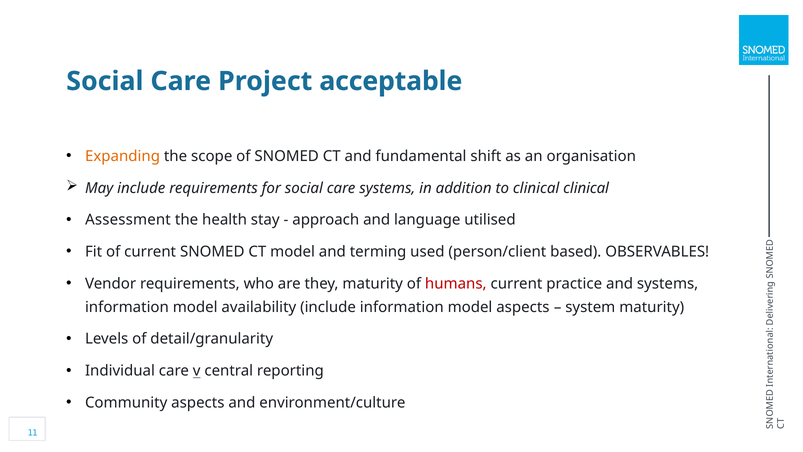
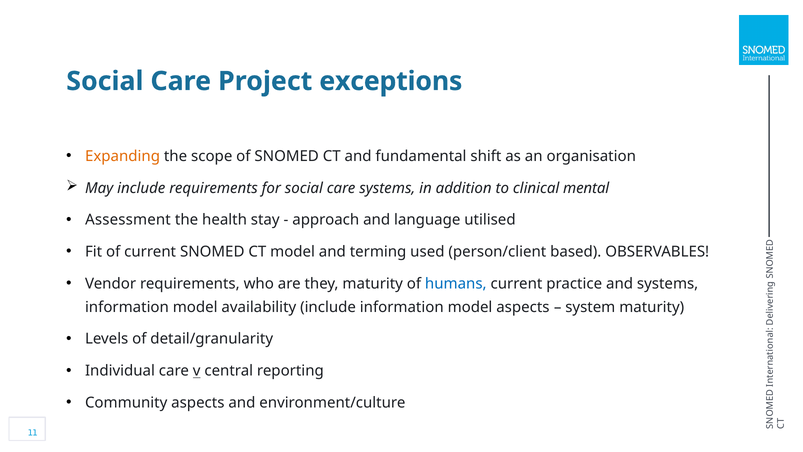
acceptable: acceptable -> exceptions
clinical clinical: clinical -> mental
humans colour: red -> blue
